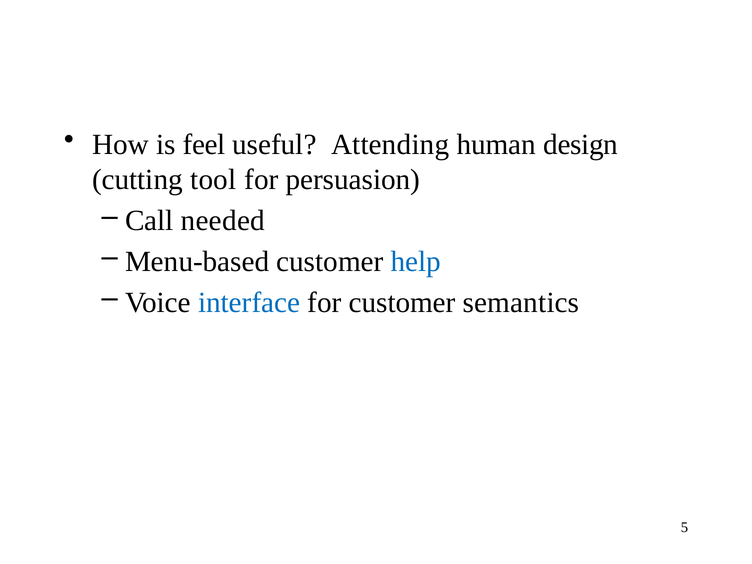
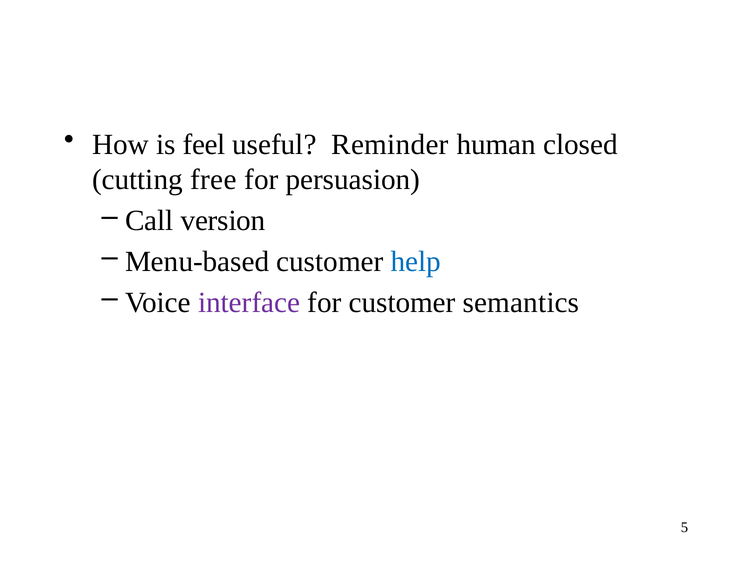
Attending: Attending -> Reminder
design: design -> closed
tool: tool -> free
needed: needed -> version
interface colour: blue -> purple
